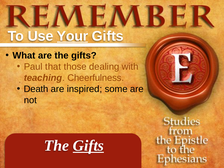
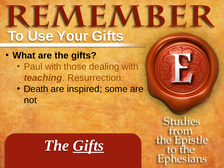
Your underline: present -> none
Paul that: that -> with
Cheerfulness: Cheerfulness -> Resurrection
